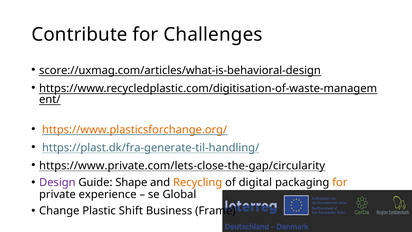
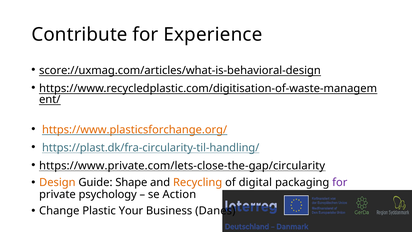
Challenges: Challenges -> Experience
https://plast.dk/fra-generate-til-handling/: https://plast.dk/fra-generate-til-handling/ -> https://plast.dk/fra-circularity-til-handling/
Design colour: purple -> orange
for at (340, 182) colour: orange -> purple
experience: experience -> psychology
Global: Global -> Action
Shift: Shift -> Your
Frame: Frame -> Danes
